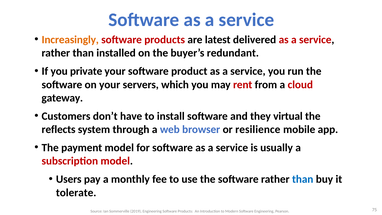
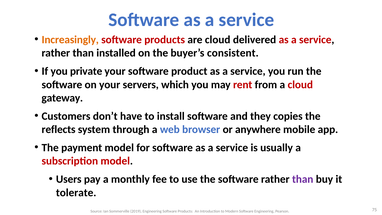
are latest: latest -> cloud
redundant: redundant -> consistent
virtual: virtual -> copies
resilience: resilience -> anywhere
than at (303, 179) colour: blue -> purple
